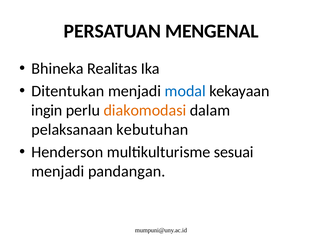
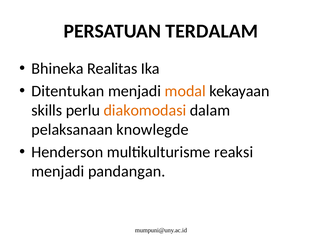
MENGENAL: MENGENAL -> TERDALAM
modal colour: blue -> orange
ingin: ingin -> skills
kebutuhan: kebutuhan -> knowlegde
sesuai: sesuai -> reaksi
